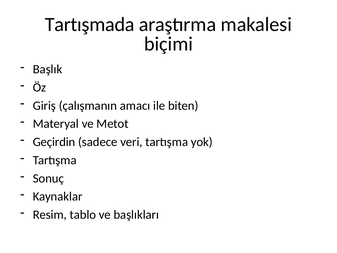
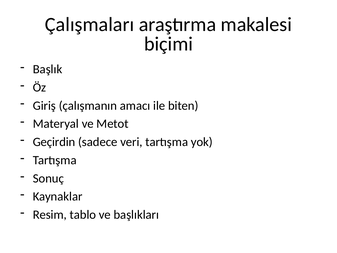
Tartışmada: Tartışmada -> Çalışmaları
